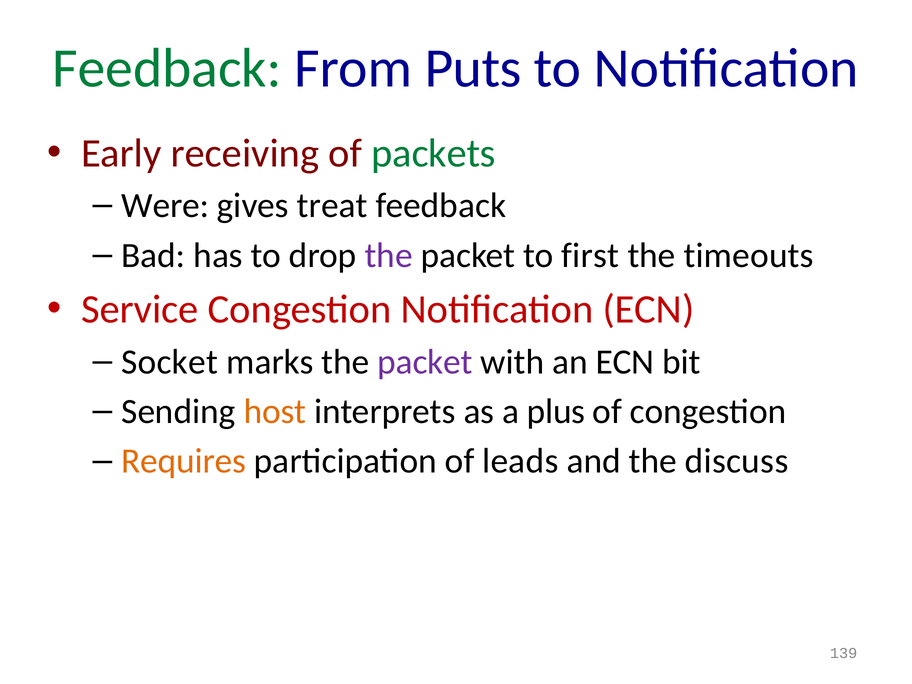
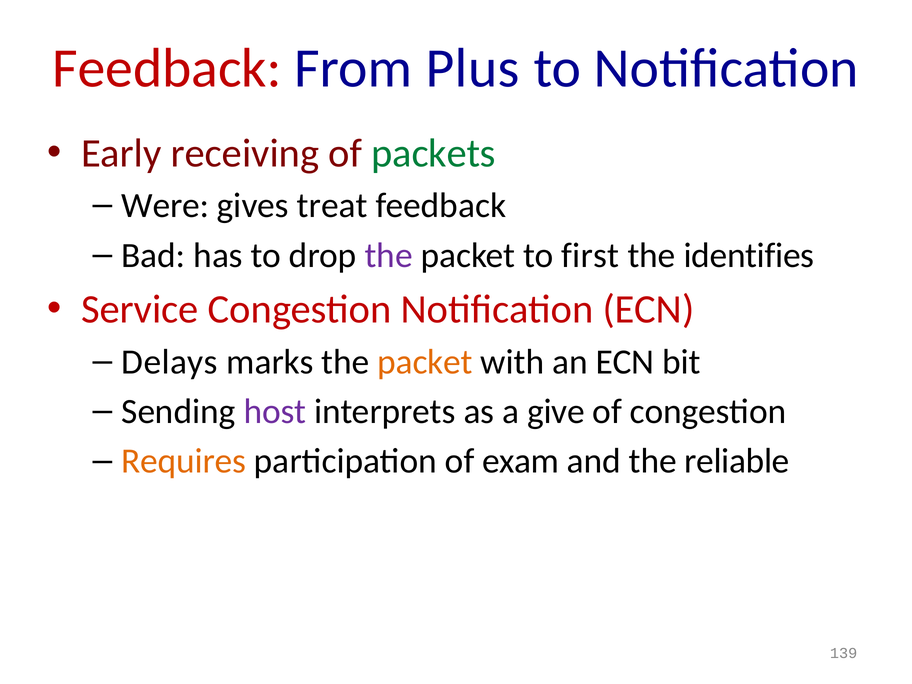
Feedback at (167, 69) colour: green -> red
Puts: Puts -> Plus
timeouts: timeouts -> identifies
Socket: Socket -> Delays
packet at (425, 362) colour: purple -> orange
host colour: orange -> purple
plus: plus -> give
leads: leads -> exam
discuss: discuss -> reliable
